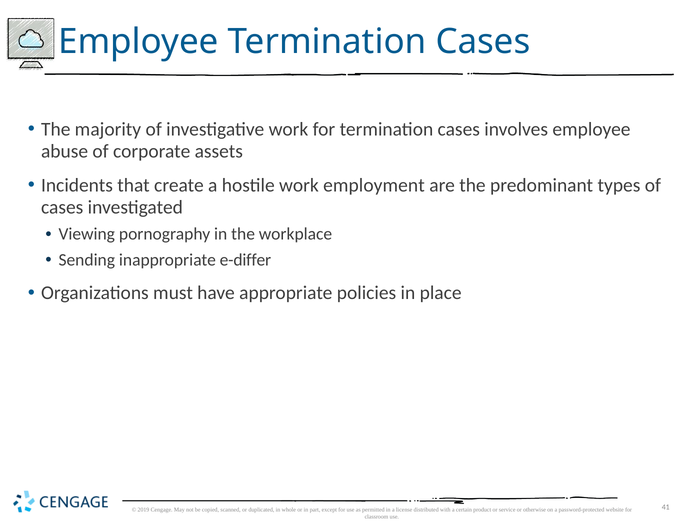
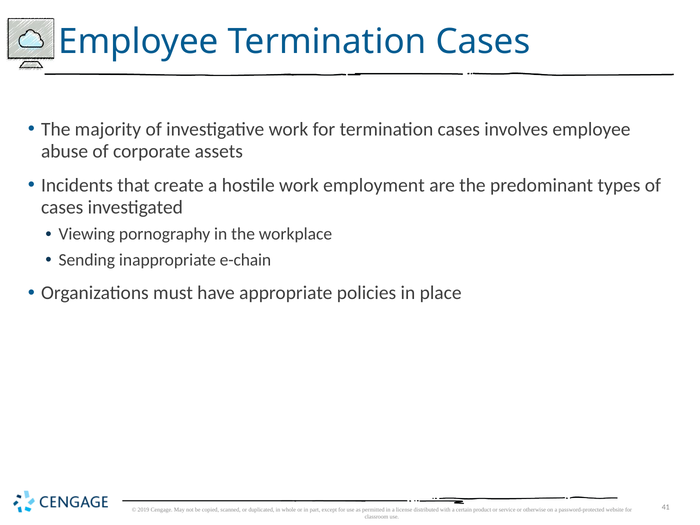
e-differ: e-differ -> e-chain
